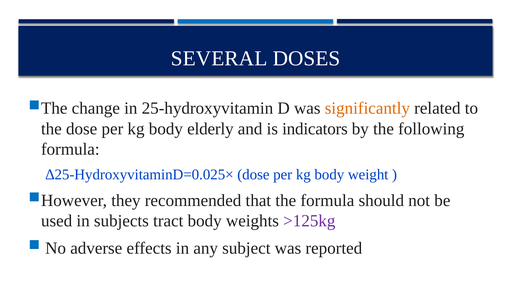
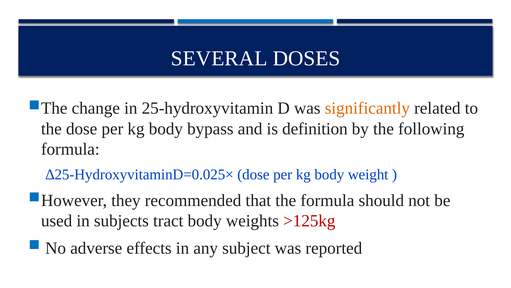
elderly: elderly -> bypass
indicators: indicators -> definition
>125kg colour: purple -> red
